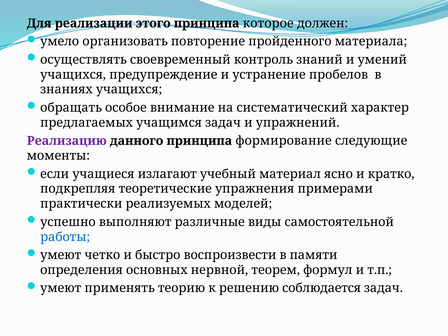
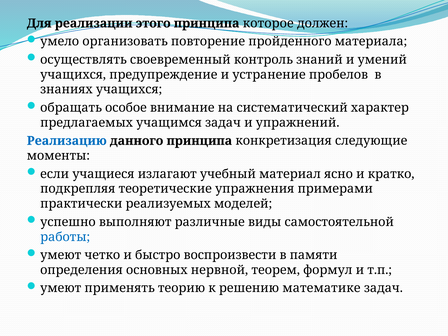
Реализацию colour: purple -> blue
формирование: формирование -> конкретизация
соблюдается: соблюдается -> математике
